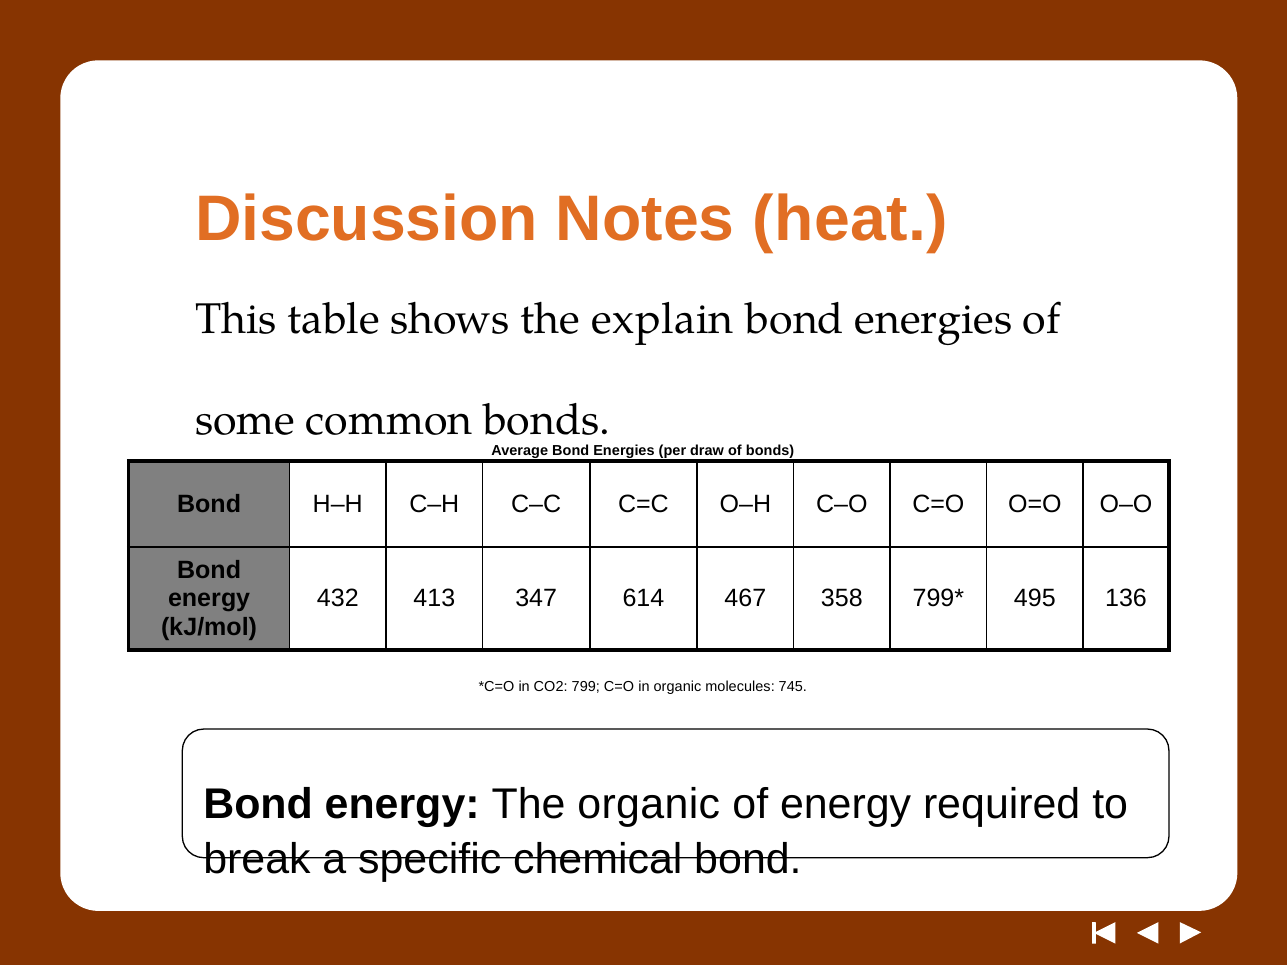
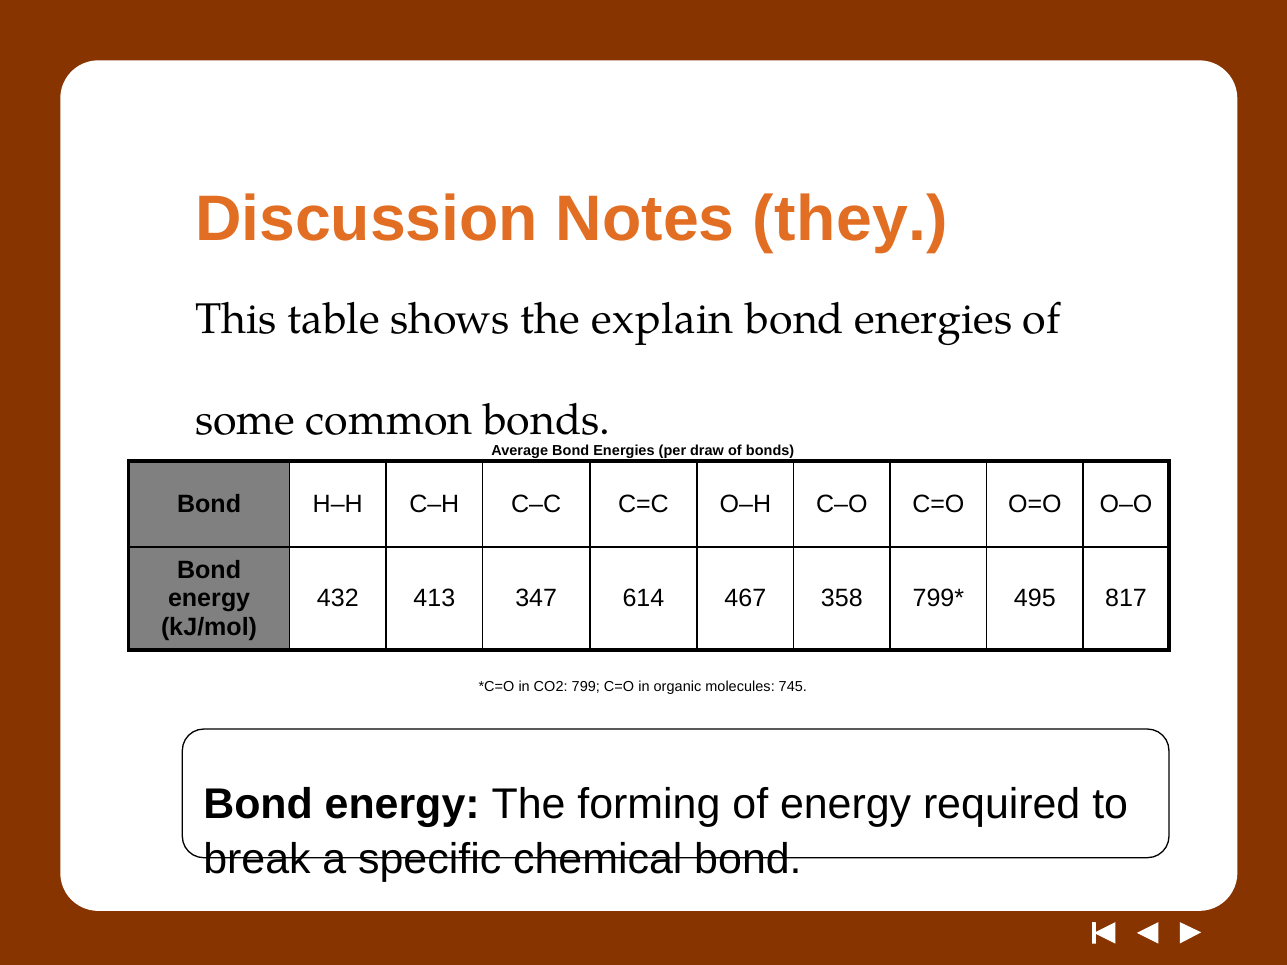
heat: heat -> they
136: 136 -> 817
The organic: organic -> forming
